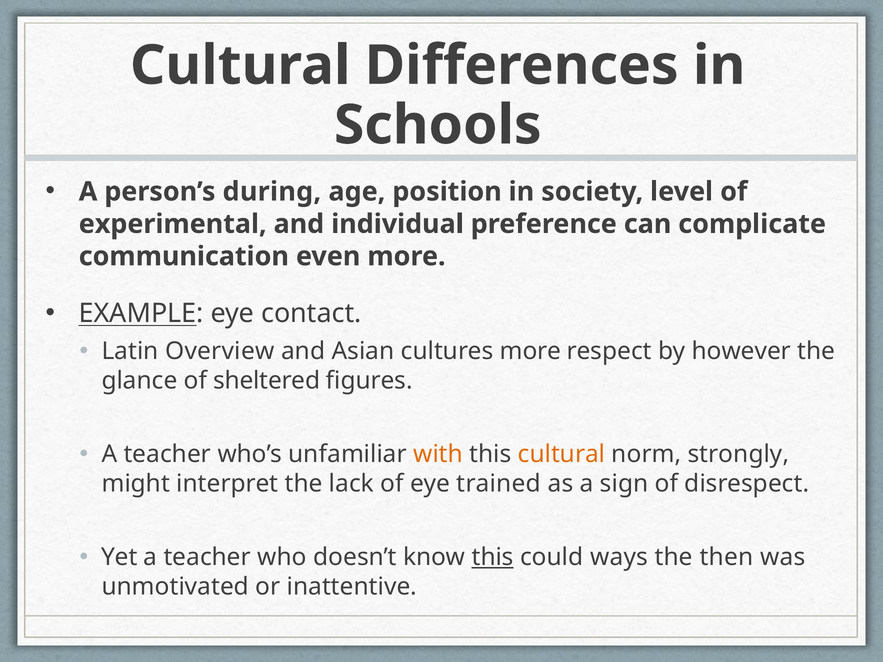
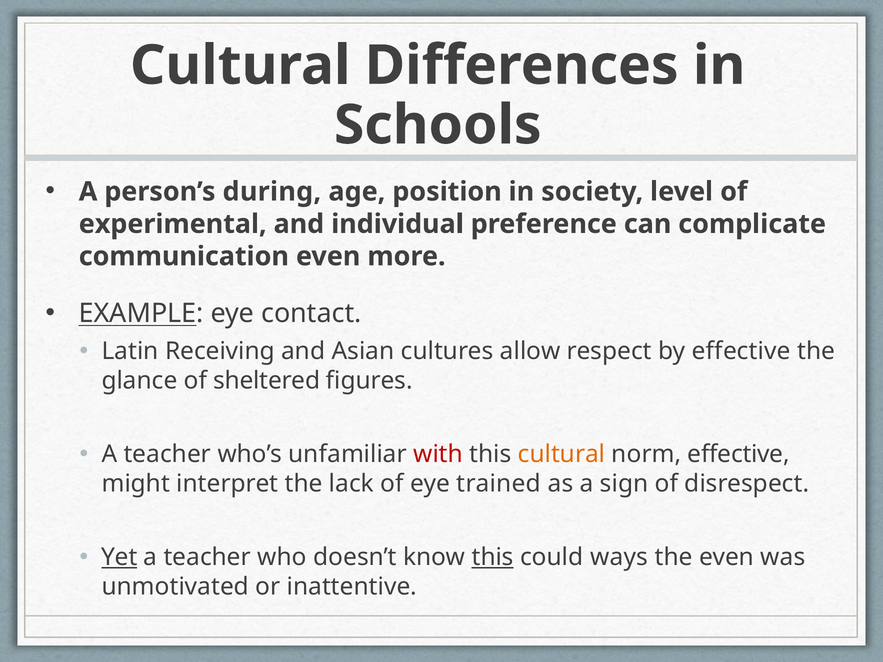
Overview: Overview -> Receiving
cultures more: more -> allow
by however: however -> effective
with colour: orange -> red
norm strongly: strongly -> effective
Yet underline: none -> present
the then: then -> even
